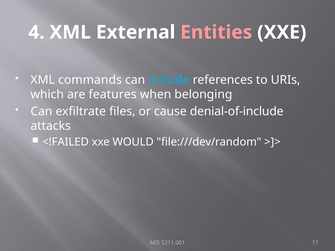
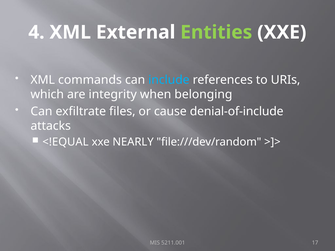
Entities colour: pink -> light green
features: features -> integrity
<!FAILED: <!FAILED -> <!EQUAL
WOULD: WOULD -> NEARLY
